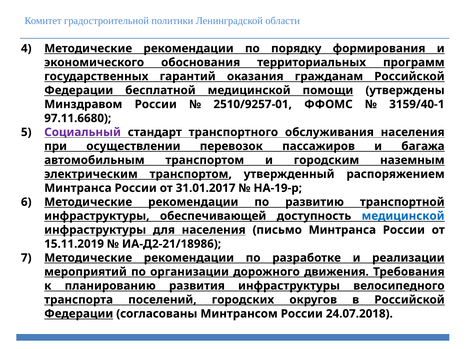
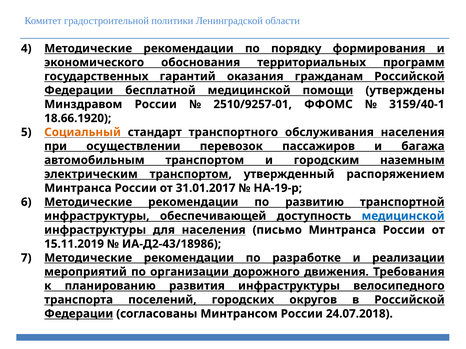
97.11.6680: 97.11.6680 -> 18.66.1920
Социальный colour: purple -> orange
ИА-Д2-21/18986: ИА-Д2-21/18986 -> ИА-Д2-43/18986
